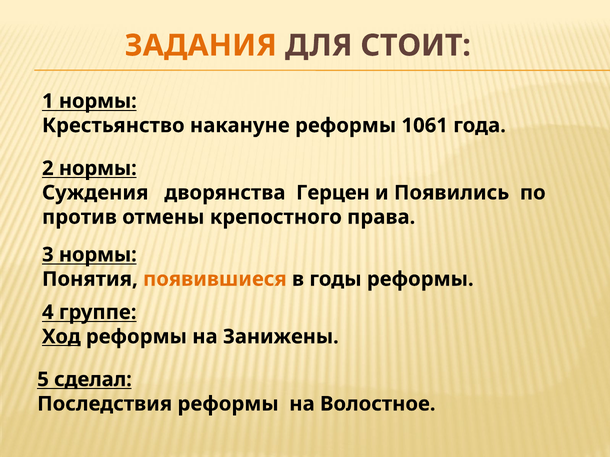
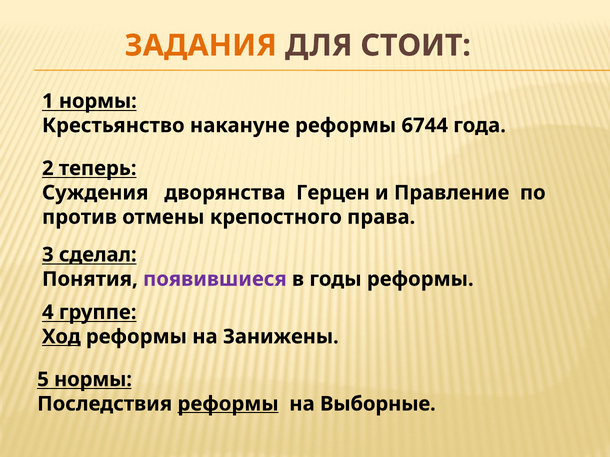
1061: 1061 -> 6744
2 нормы: нормы -> теперь
Появились: Появились -> Правление
3 нормы: нормы -> сделал
появившиеся colour: orange -> purple
5 сделал: сделал -> нормы
реформы at (228, 404) underline: none -> present
Волостное: Волостное -> Выборные
